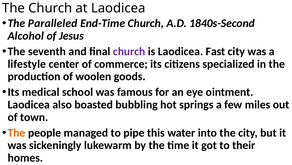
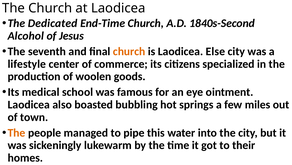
Paralleled: Paralleled -> Dedicated
church at (129, 51) colour: purple -> orange
Fast: Fast -> Else
